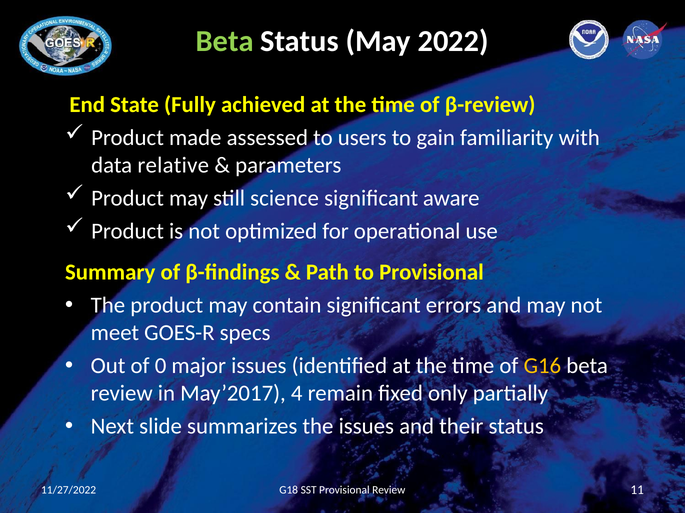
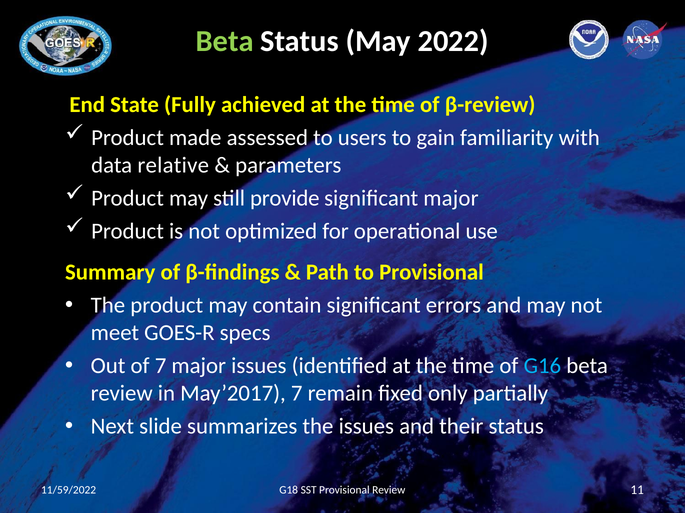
science: science -> provide
significant aware: aware -> major
of 0: 0 -> 7
G16 colour: yellow -> light blue
May’2017 4: 4 -> 7
11/27/2022: 11/27/2022 -> 11/59/2022
